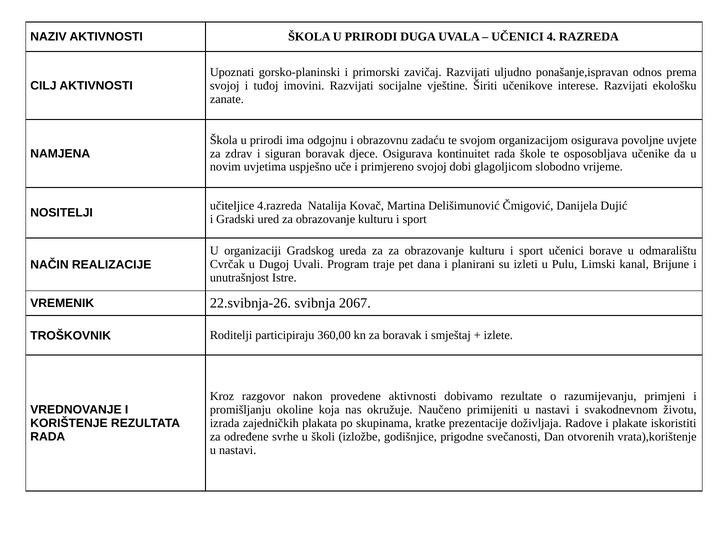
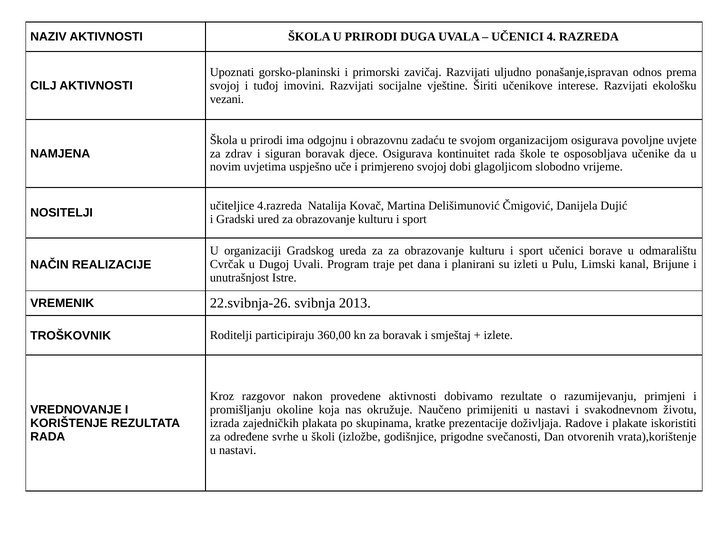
zanate: zanate -> vezani
2067: 2067 -> 2013
